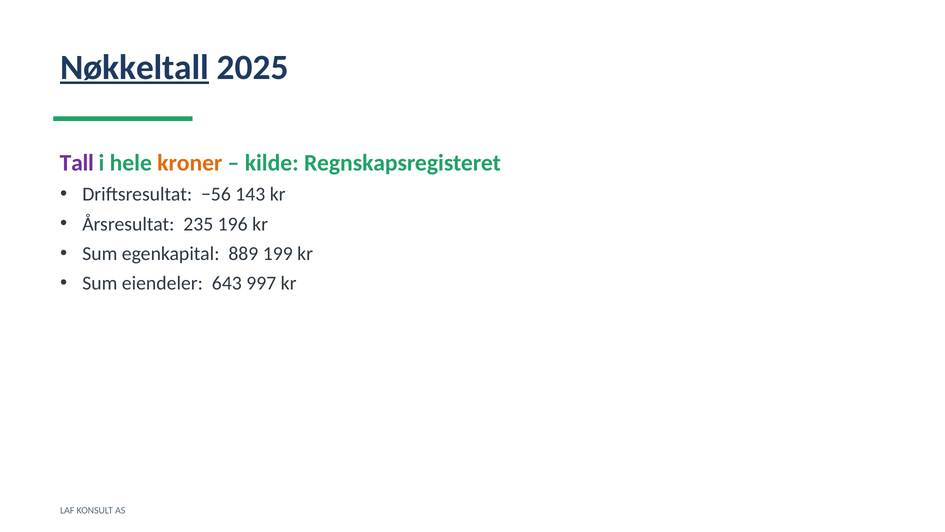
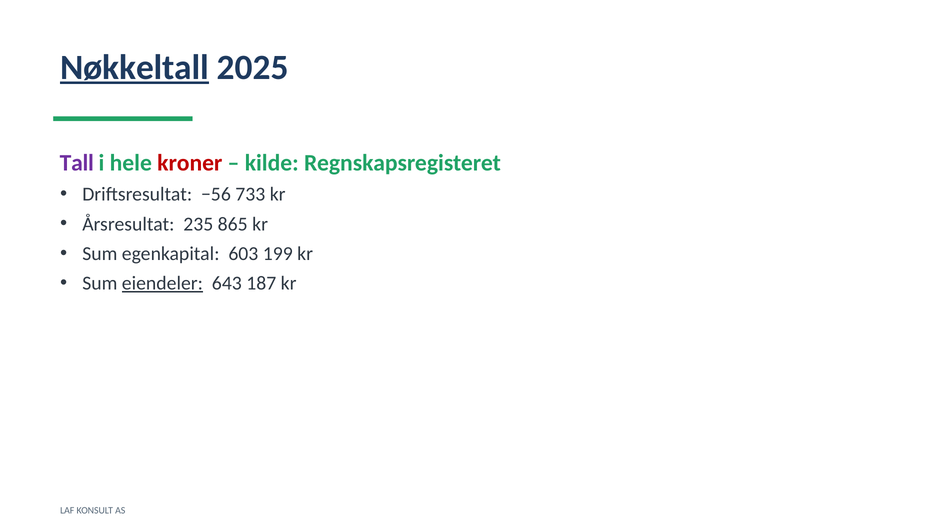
kroner colour: orange -> red
143: 143 -> 733
196: 196 -> 865
889: 889 -> 603
eiendeler underline: none -> present
997: 997 -> 187
